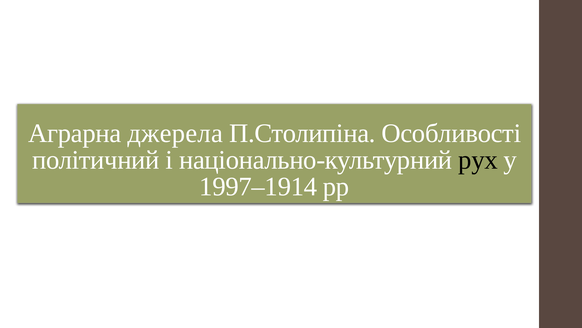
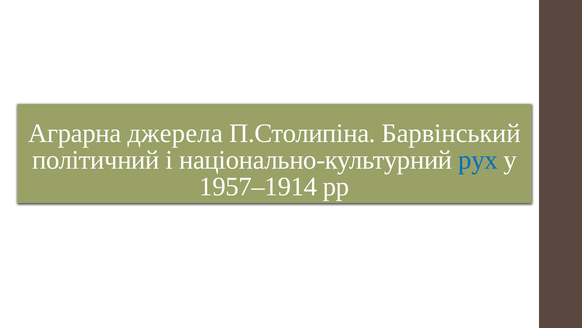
Особливості: Особливості -> Барвінський
рух colour: black -> blue
1997–1914: 1997–1914 -> 1957–1914
